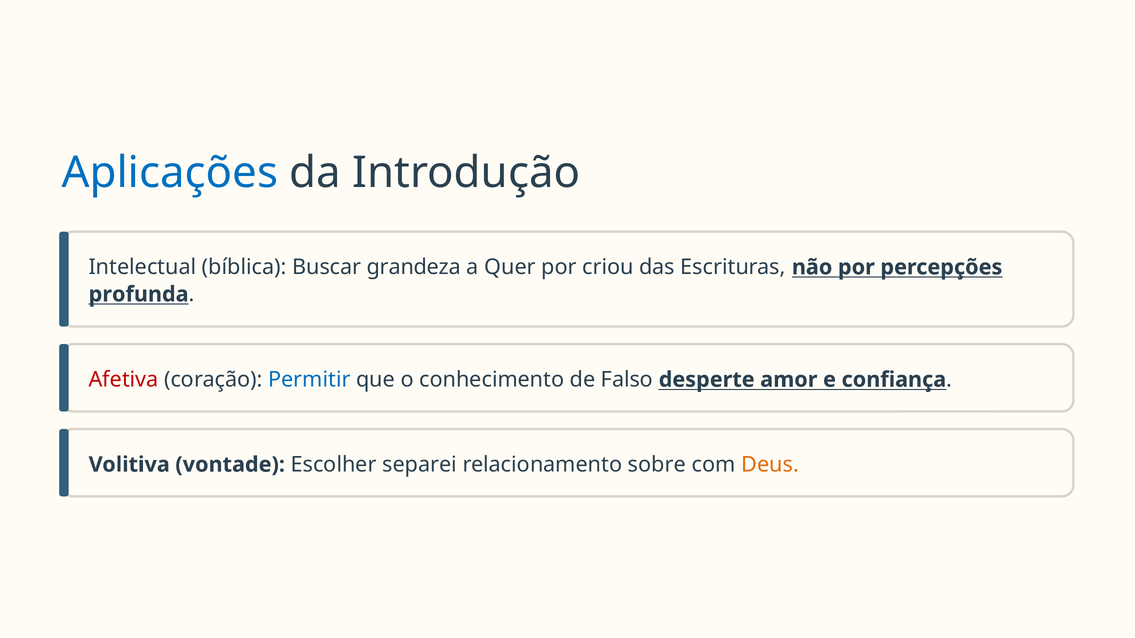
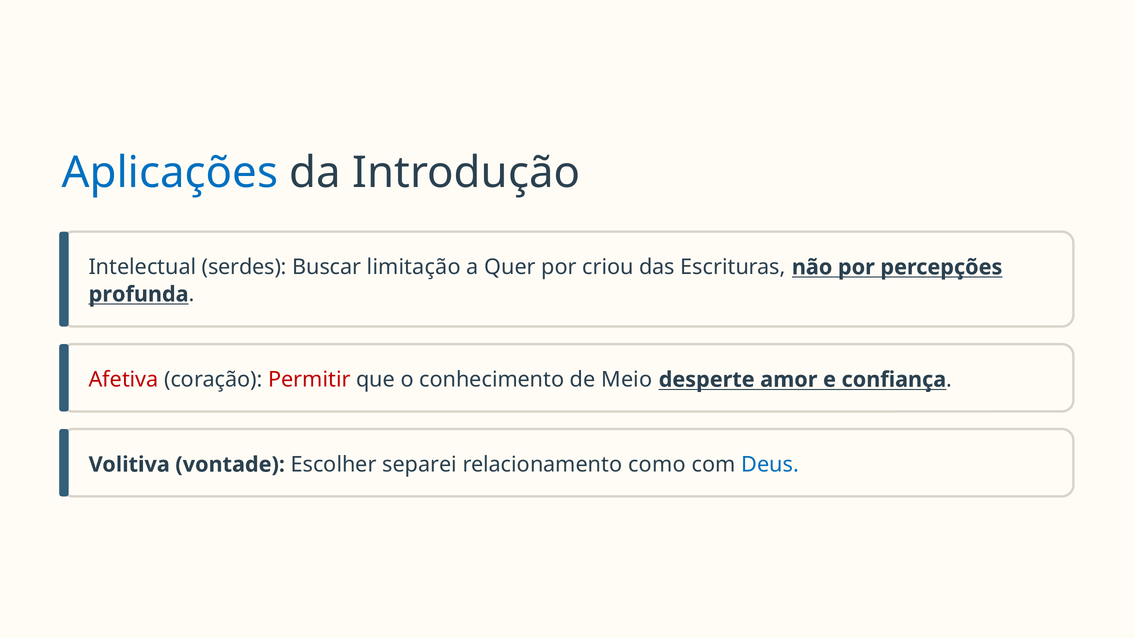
bíblica: bíblica -> serdes
grandeza: grandeza -> limitação
Permitir colour: blue -> red
Falso: Falso -> Meio
sobre: sobre -> como
Deus colour: orange -> blue
